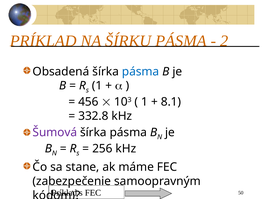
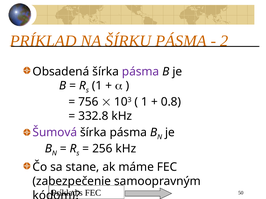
pásma at (141, 72) colour: blue -> purple
456: 456 -> 756
8.1: 8.1 -> 0.8
